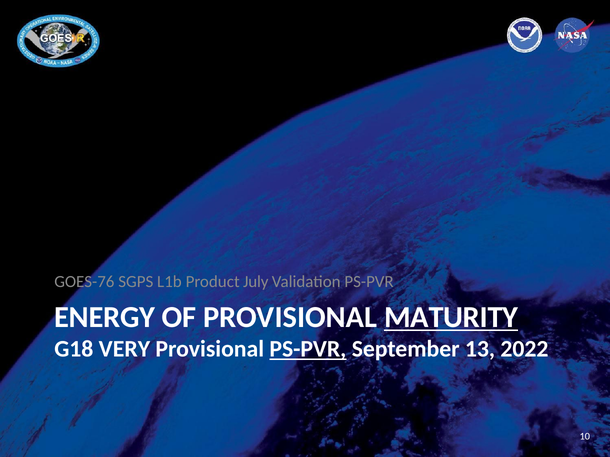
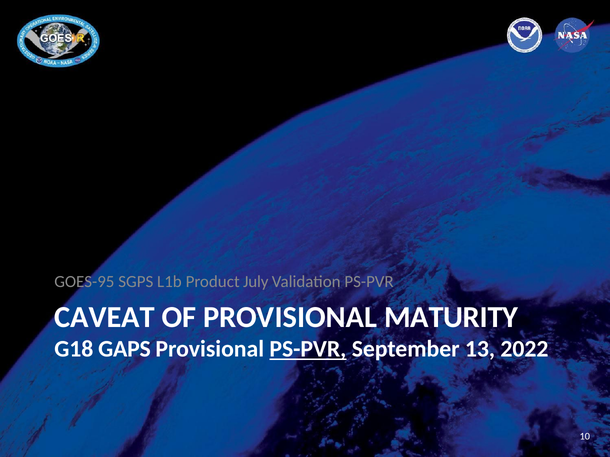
GOES-76: GOES-76 -> GOES-95
ENERGY: ENERGY -> CAVEAT
MATURITY underline: present -> none
VERY: VERY -> GAPS
